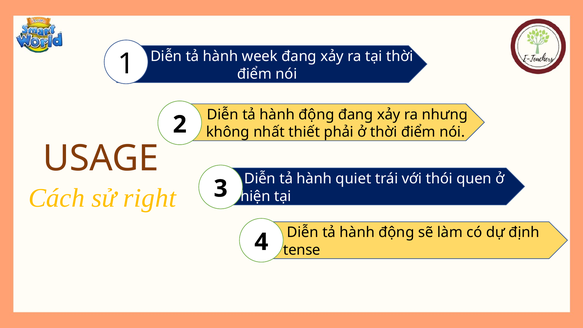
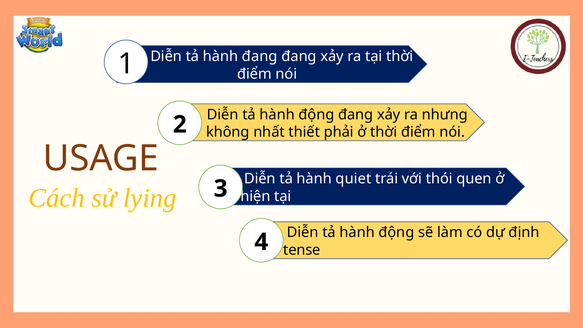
hành week: week -> đang
right: right -> lying
